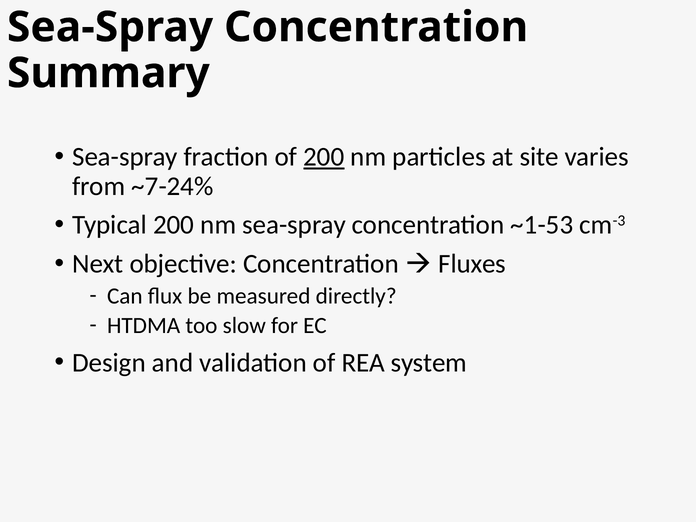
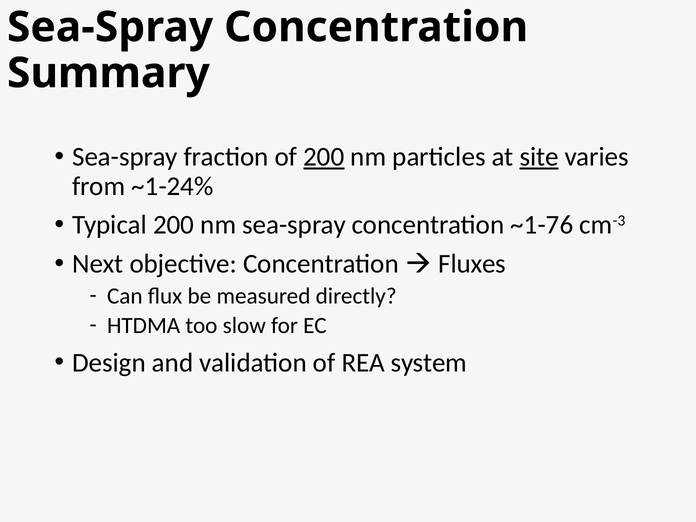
site underline: none -> present
~7-24%: ~7-24% -> ~1-24%
~1-53: ~1-53 -> ~1-76
